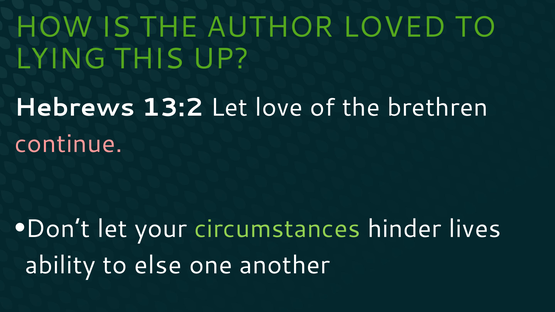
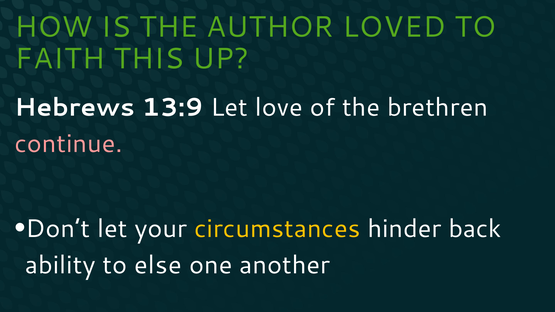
LYING: LYING -> FAITH
13:2: 13:2 -> 13:9
circumstances colour: light green -> yellow
lives: lives -> back
